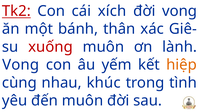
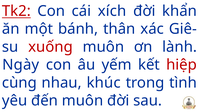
đời vong: vong -> khẩn
Vong at (21, 65): Vong -> Ngày
hiệp colour: orange -> red
